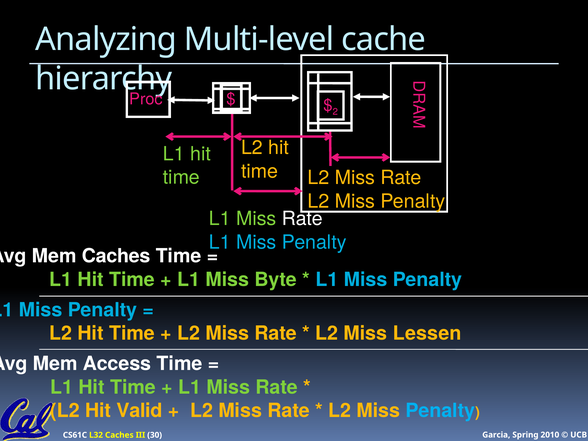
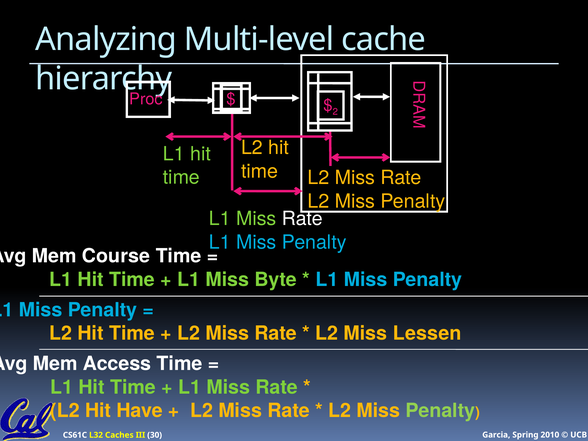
Mem Caches: Caches -> Course
Valid: Valid -> Have
Penalty at (440, 411) colour: light blue -> light green
